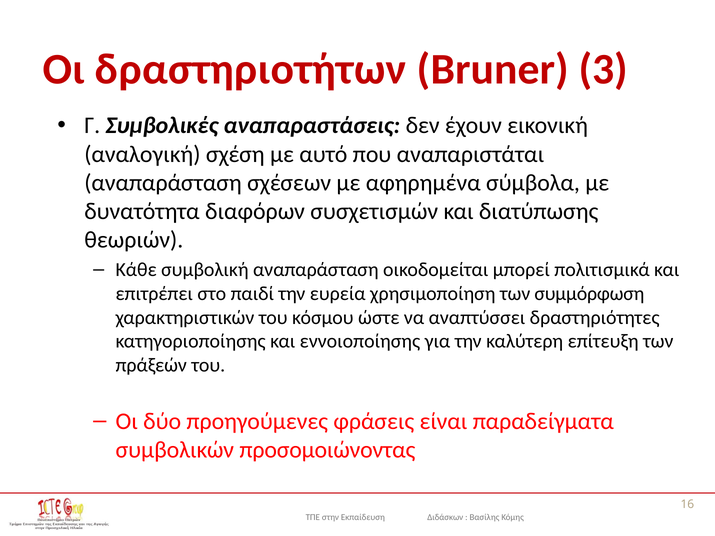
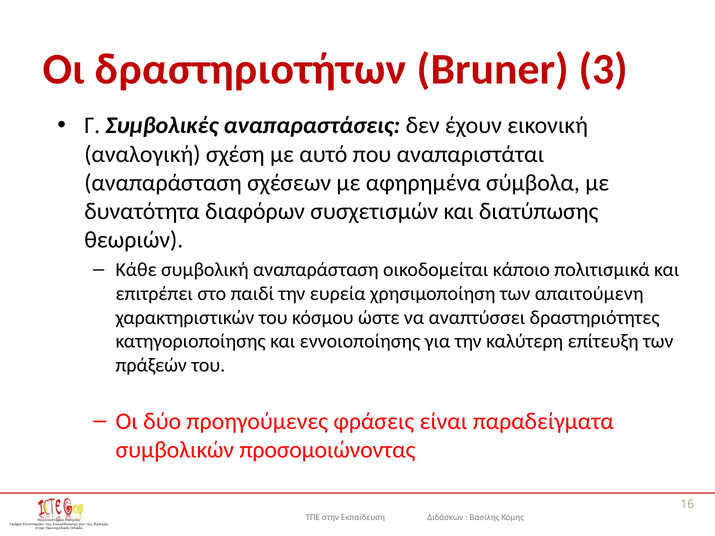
μπορεί: μπορεί -> κάποιο
συμμόρφωση: συμμόρφωση -> απαιτούμενη
